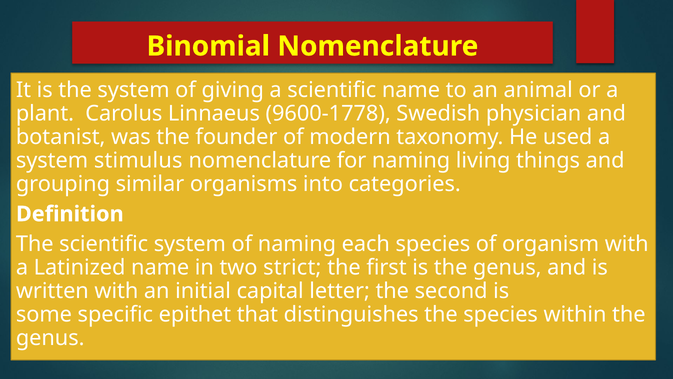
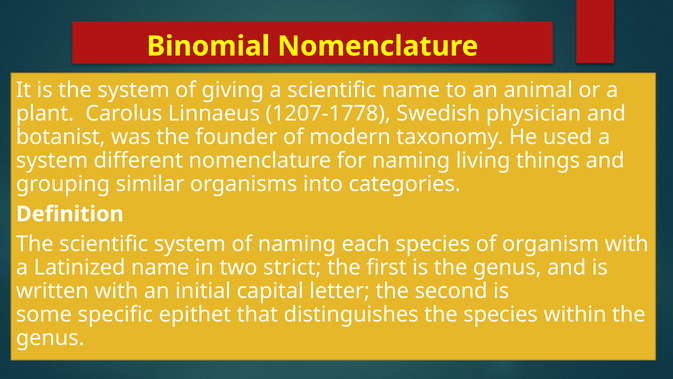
9600-1778: 9600-1778 -> 1207-1778
stimulus: stimulus -> different
